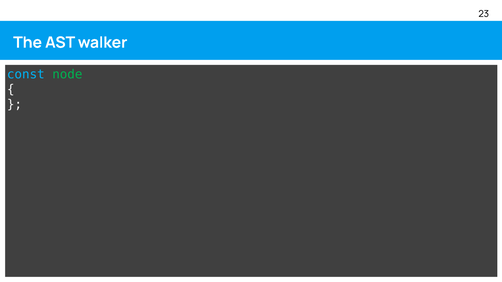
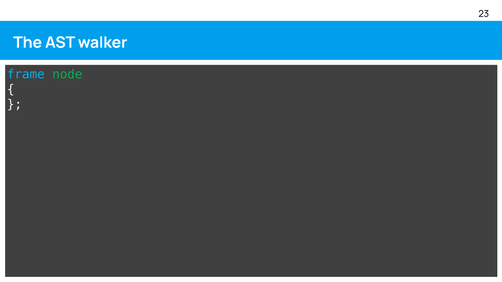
const: const -> frame
